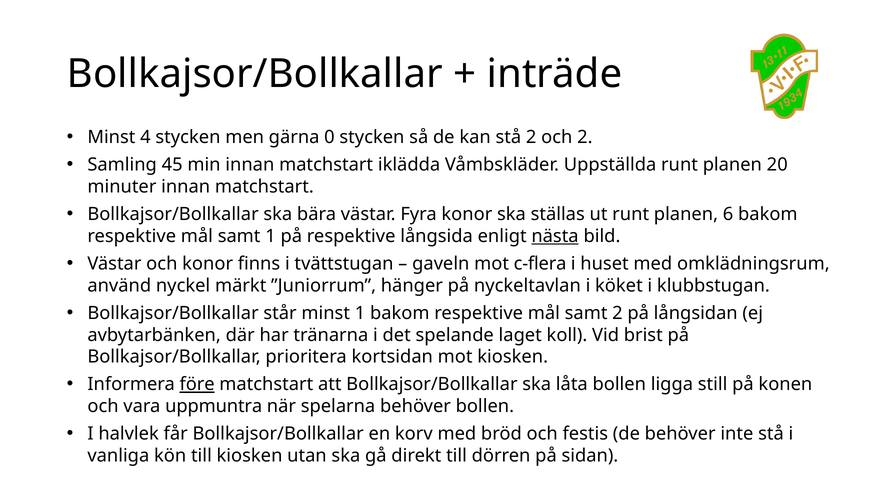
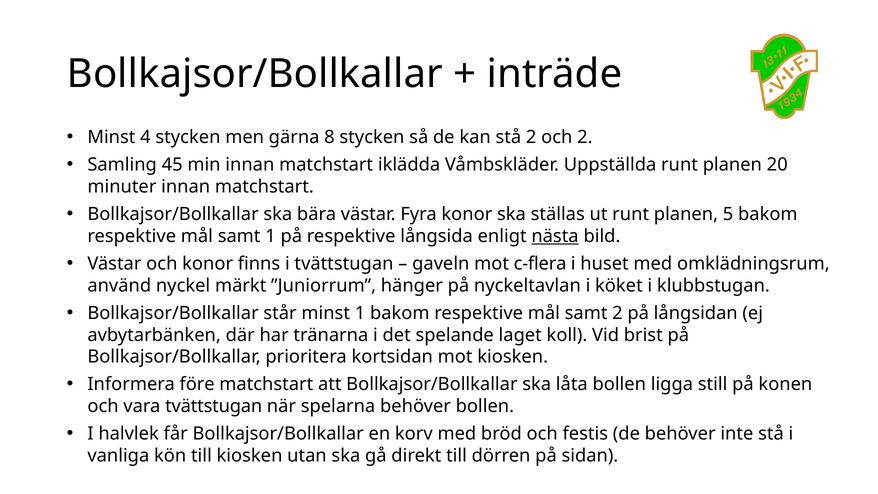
0: 0 -> 8
6: 6 -> 5
före underline: present -> none
vara uppmuntra: uppmuntra -> tvättstugan
